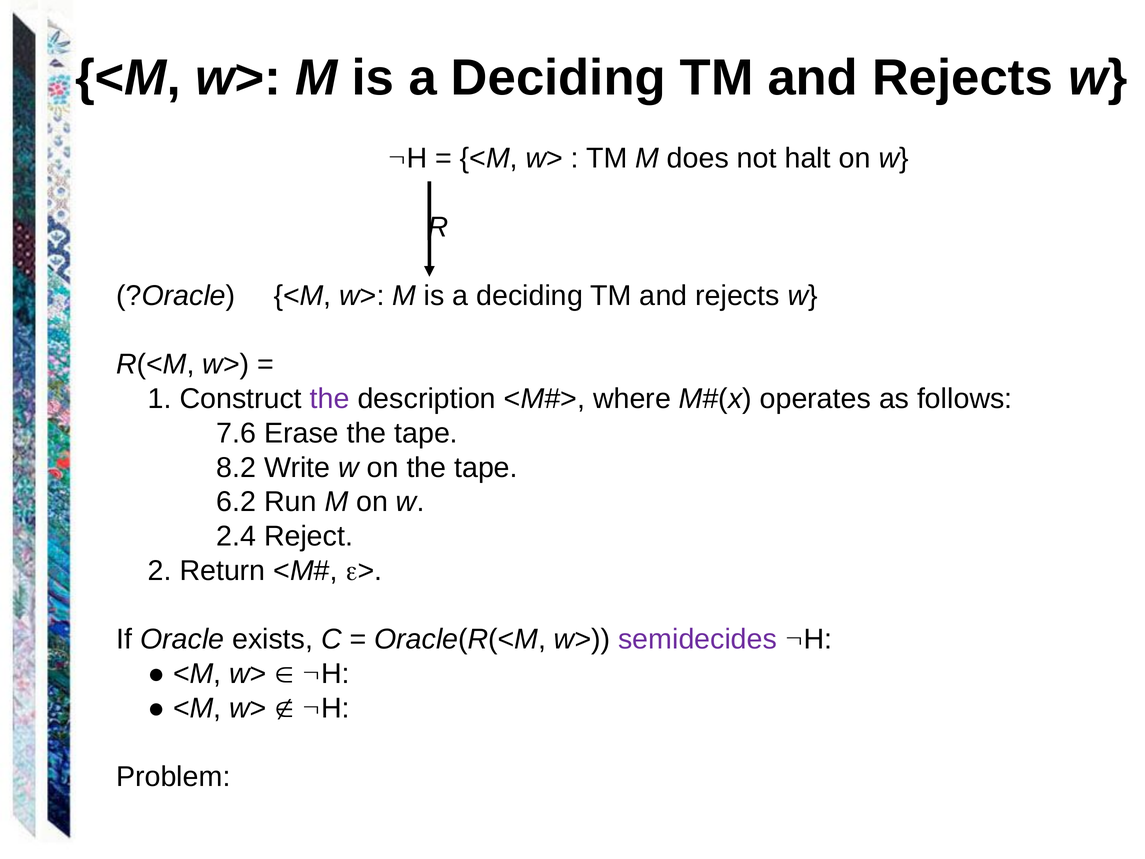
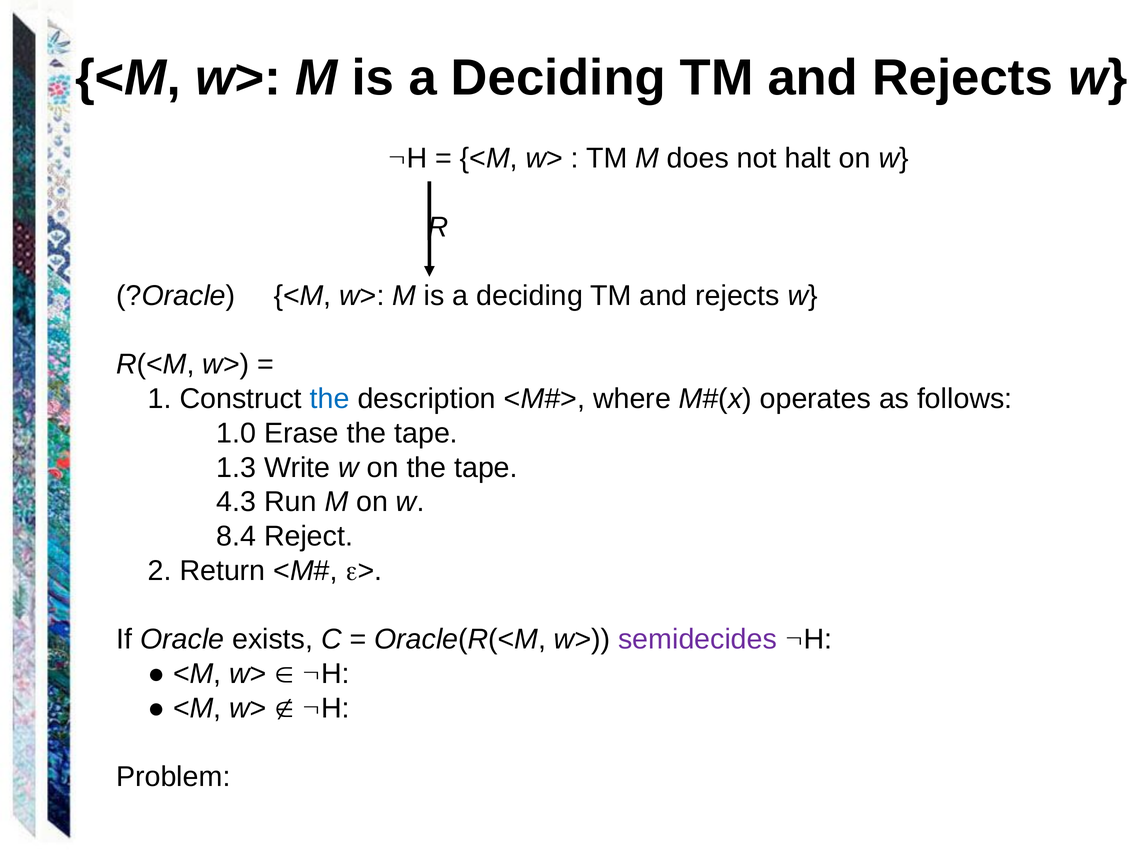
the at (330, 399) colour: purple -> blue
7.6: 7.6 -> 1.0
8.2: 8.2 -> 1.3
6.2: 6.2 -> 4.3
2.4: 2.4 -> 8.4
